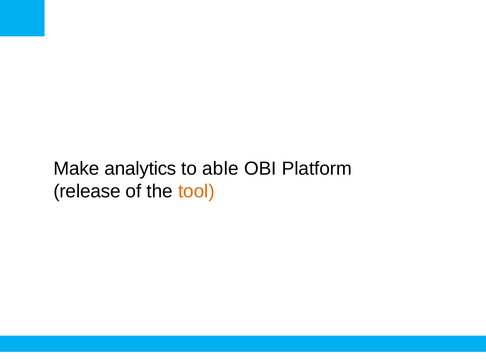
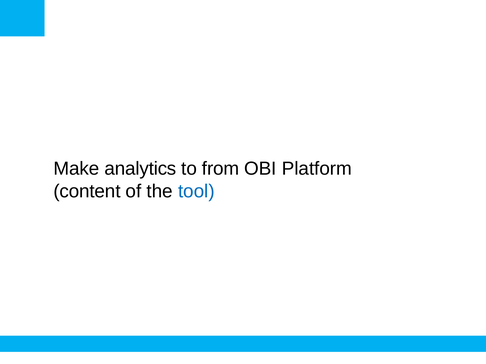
able: able -> from
release: release -> content
tool colour: orange -> blue
